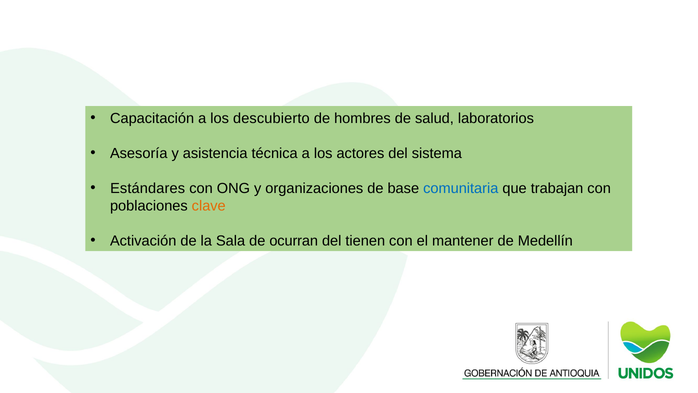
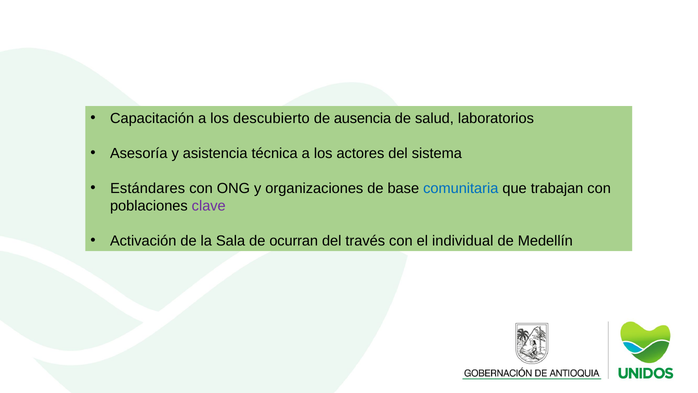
hombres: hombres -> ausencia
clave colour: orange -> purple
tienen: tienen -> través
mantener: mantener -> individual
